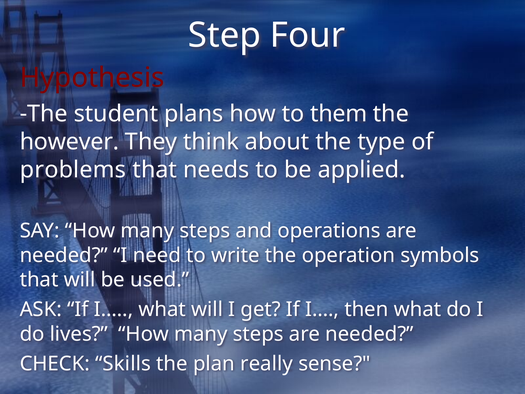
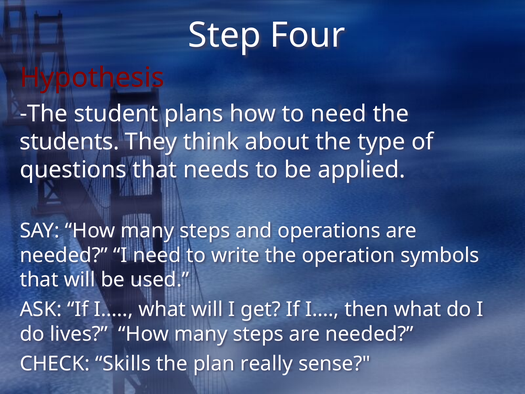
to them: them -> need
however: however -> students
problems: problems -> questions
